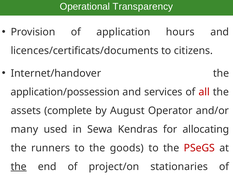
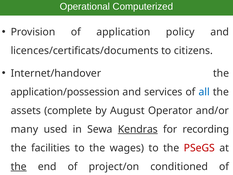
Transparency: Transparency -> Computerized
hours: hours -> policy
all colour: red -> blue
Kendras underline: none -> present
allocating: allocating -> recording
runners: runners -> facilities
goods: goods -> wages
stationaries: stationaries -> conditioned
